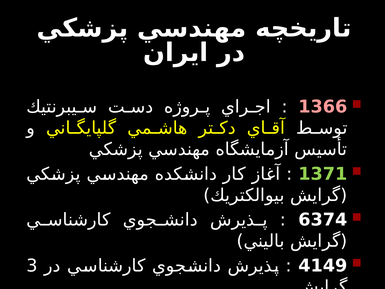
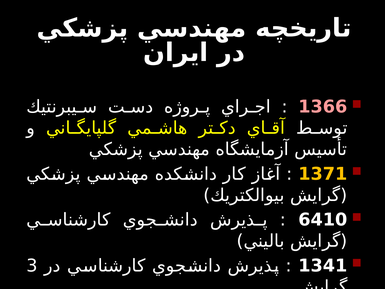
1371 colour: light green -> yellow
6374: 6374 -> 6410
4149: 4149 -> 1341
